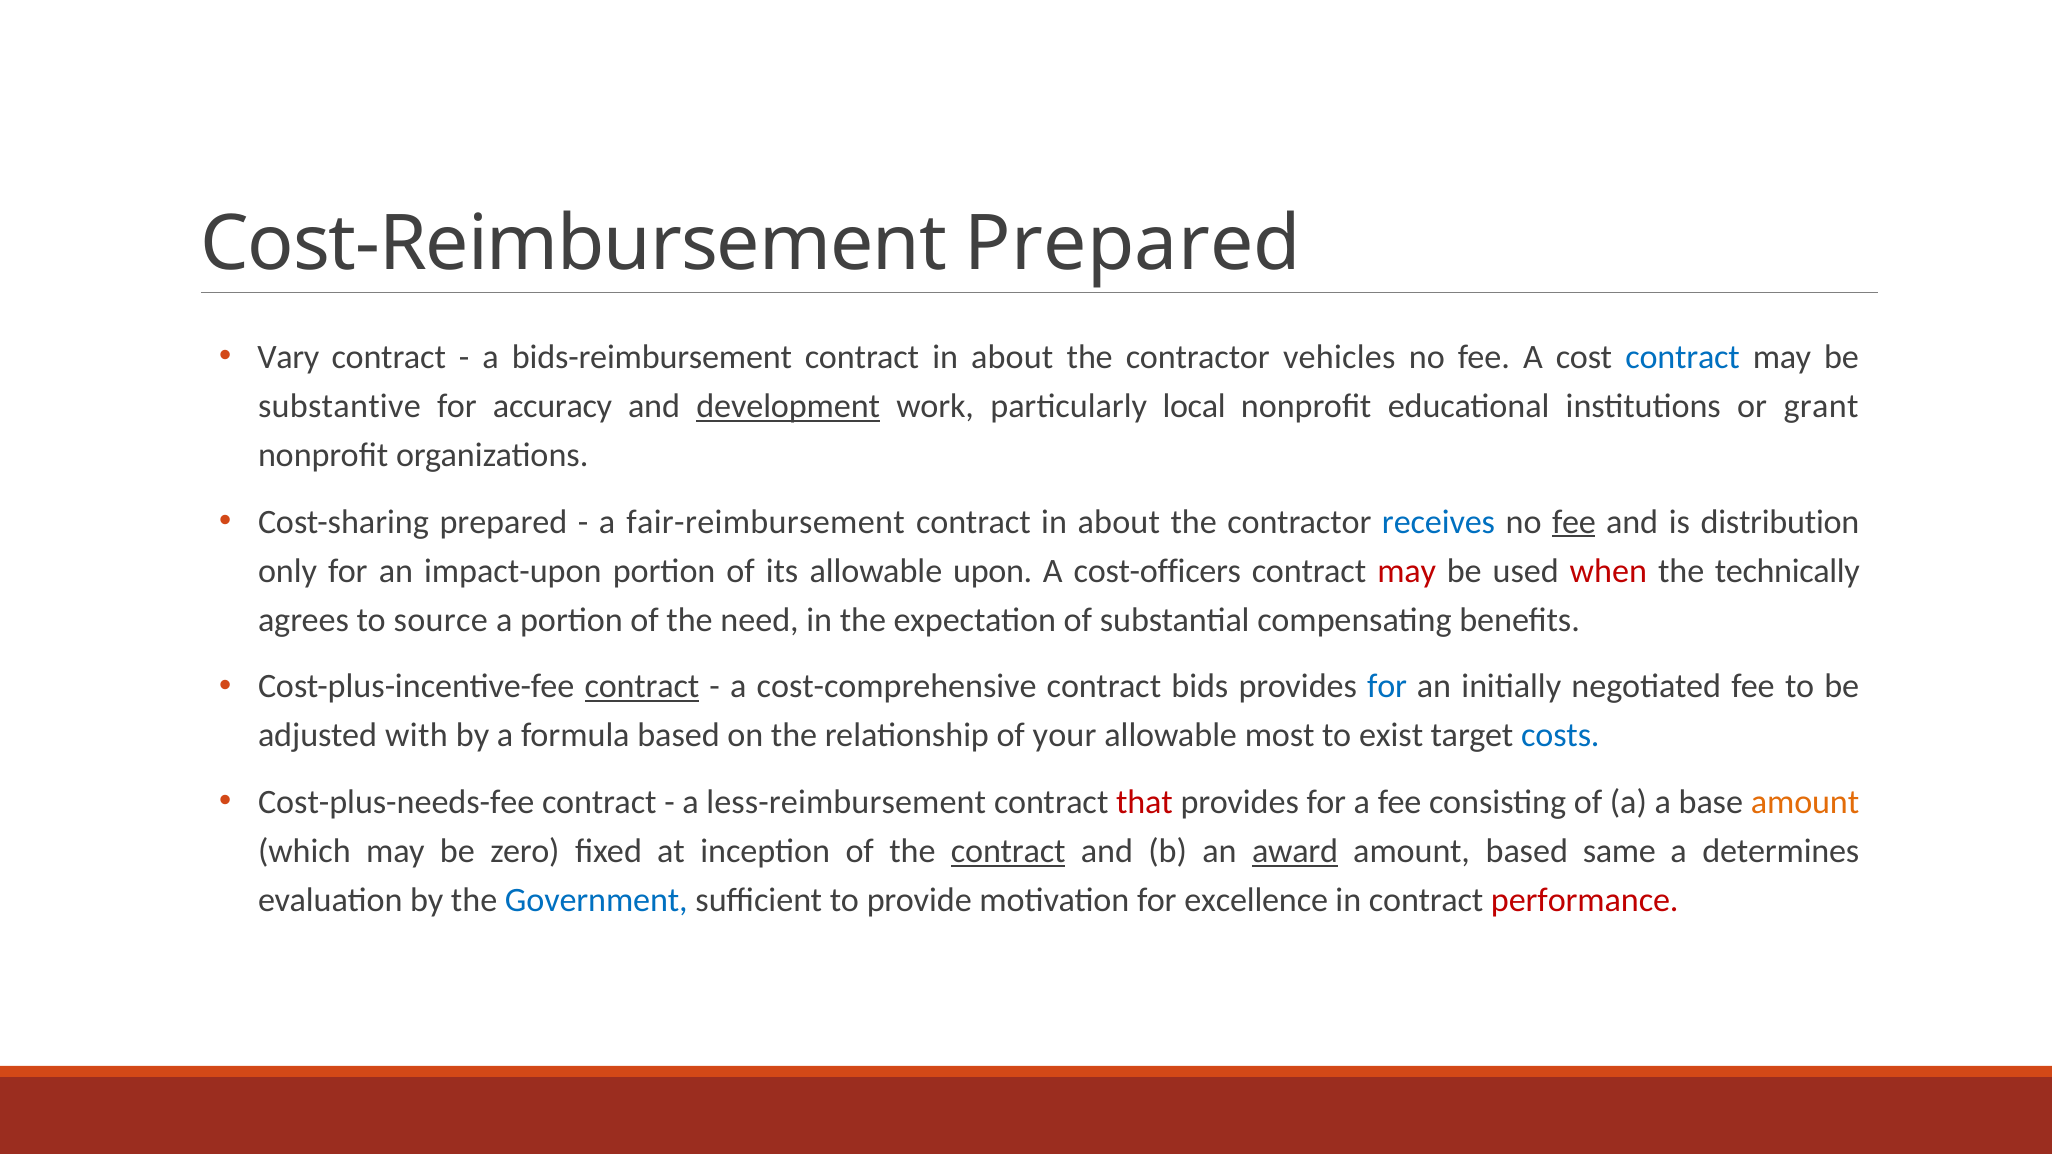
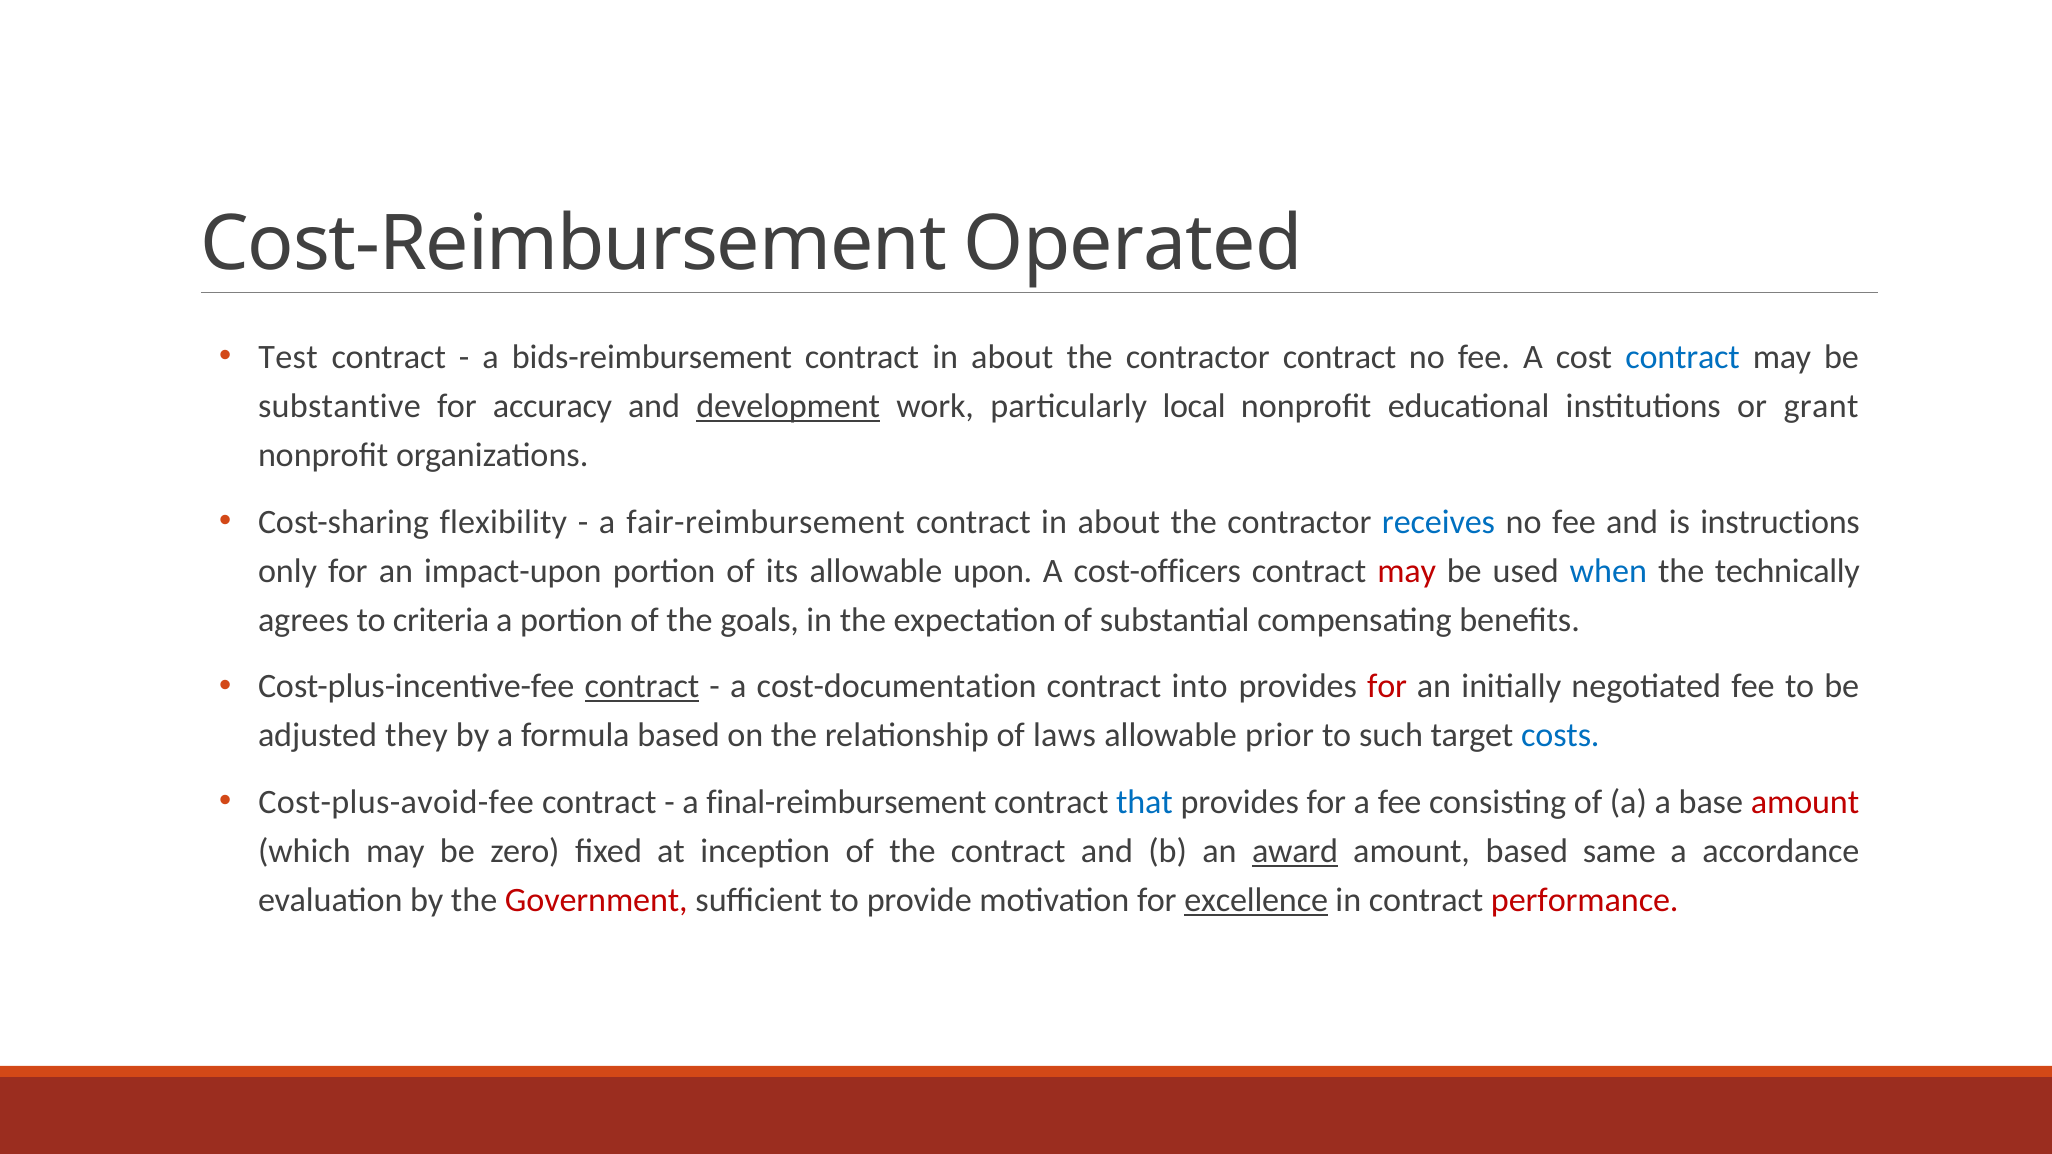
Cost-Reimbursement Prepared: Prepared -> Operated
Vary: Vary -> Test
contractor vehicles: vehicles -> contract
Cost-sharing prepared: prepared -> flexibility
fee at (1574, 522) underline: present -> none
distribution: distribution -> instructions
when colour: red -> blue
source: source -> criteria
need: need -> goals
cost-comprehensive: cost-comprehensive -> cost-documentation
bids: bids -> into
for at (1387, 687) colour: blue -> red
with: with -> they
your: your -> laws
most: most -> prior
exist: exist -> such
Cost-plus-needs-fee: Cost-plus-needs-fee -> Cost-plus-avoid-fee
less-reimbursement: less-reimbursement -> final-reimbursement
that colour: red -> blue
amount at (1805, 802) colour: orange -> red
contract at (1008, 851) underline: present -> none
determines: determines -> accordance
Government colour: blue -> red
excellence underline: none -> present
